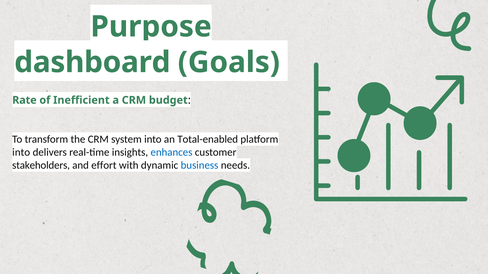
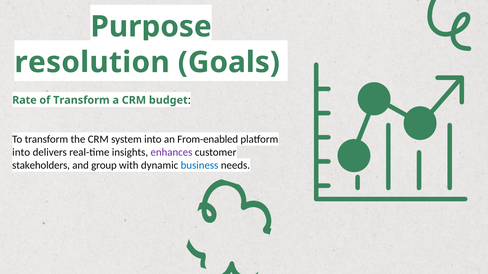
dashboard: dashboard -> resolution
of Inefficient: Inefficient -> Transform
Total-enabled: Total-enabled -> From-enabled
enhances colour: blue -> purple
effort: effort -> group
